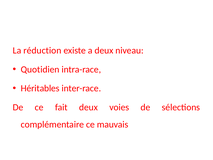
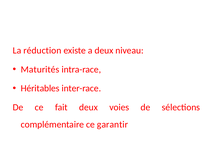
Quotidien: Quotidien -> Maturités
mauvais: mauvais -> garantir
